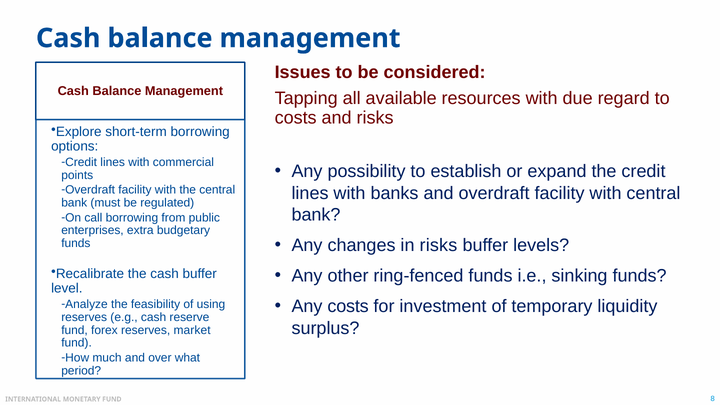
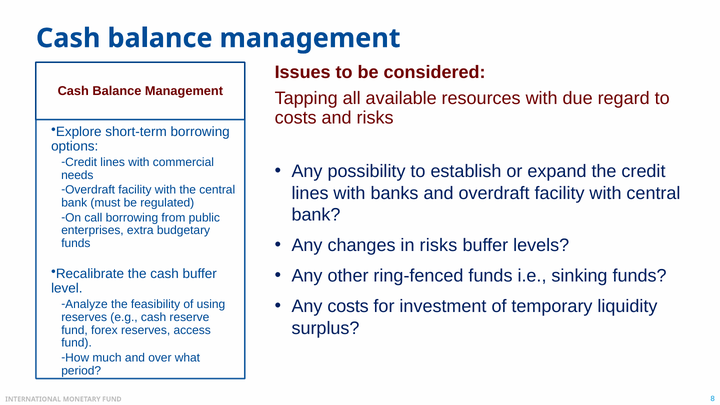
points: points -> needs
market: market -> access
